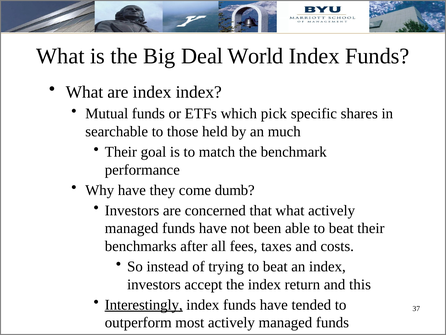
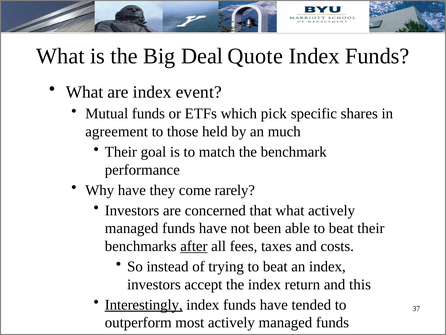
World: World -> Quote
index index: index -> event
searchable: searchable -> agreement
dumb: dumb -> rarely
after underline: none -> present
